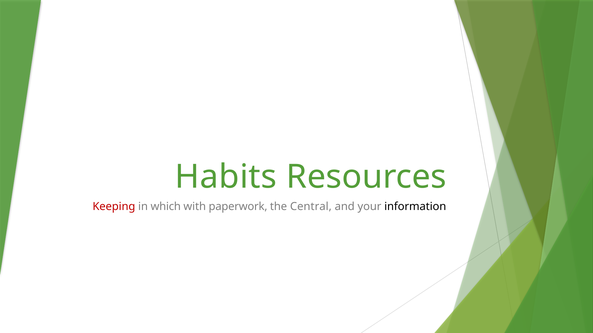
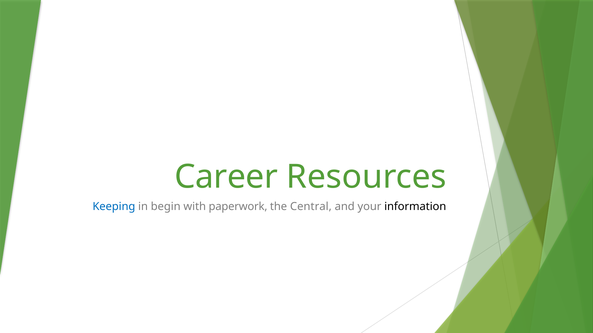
Habits: Habits -> Career
Keeping colour: red -> blue
which: which -> begin
